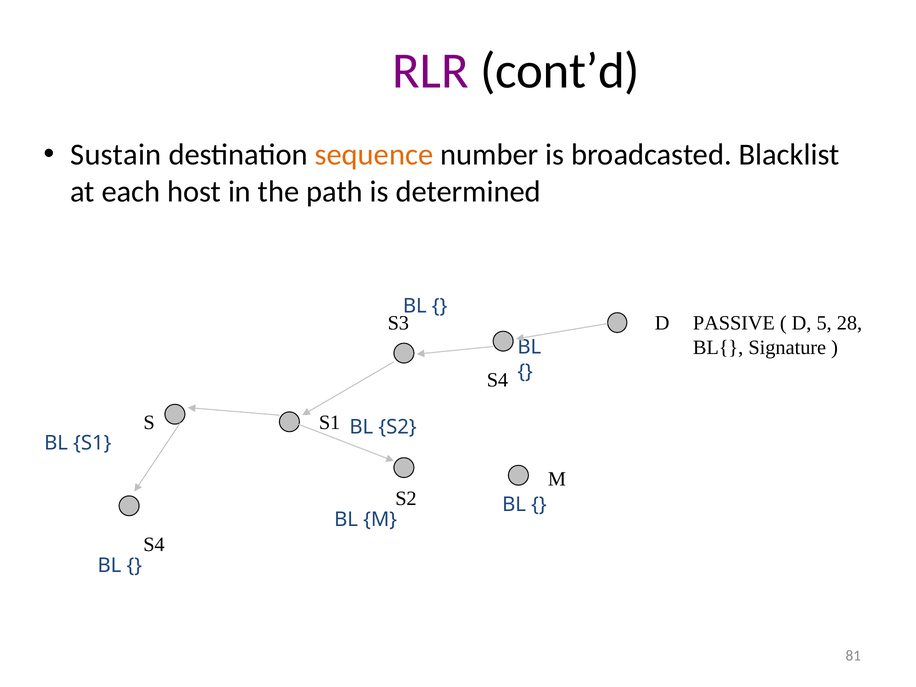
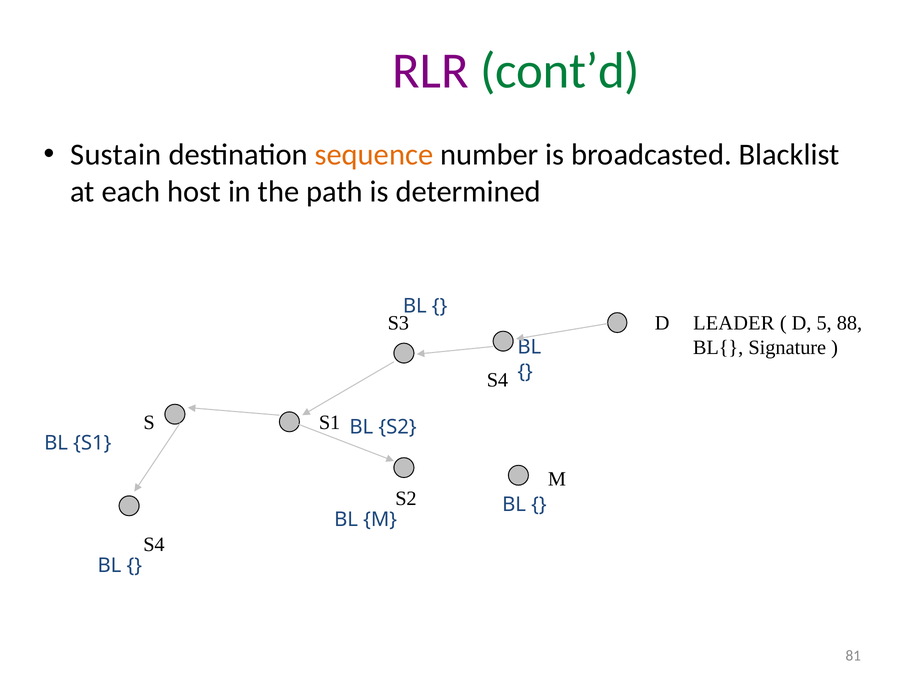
cont’d colour: black -> green
PASSIVE: PASSIVE -> LEADER
28: 28 -> 88
